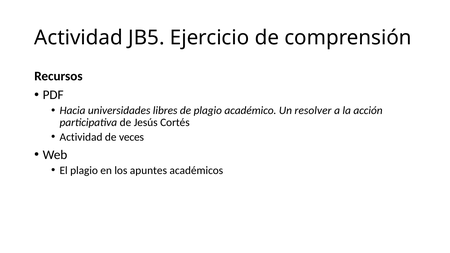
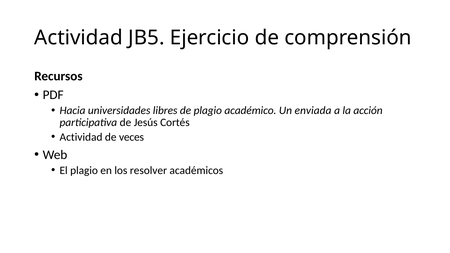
resolver: resolver -> enviada
apuntes: apuntes -> resolver
